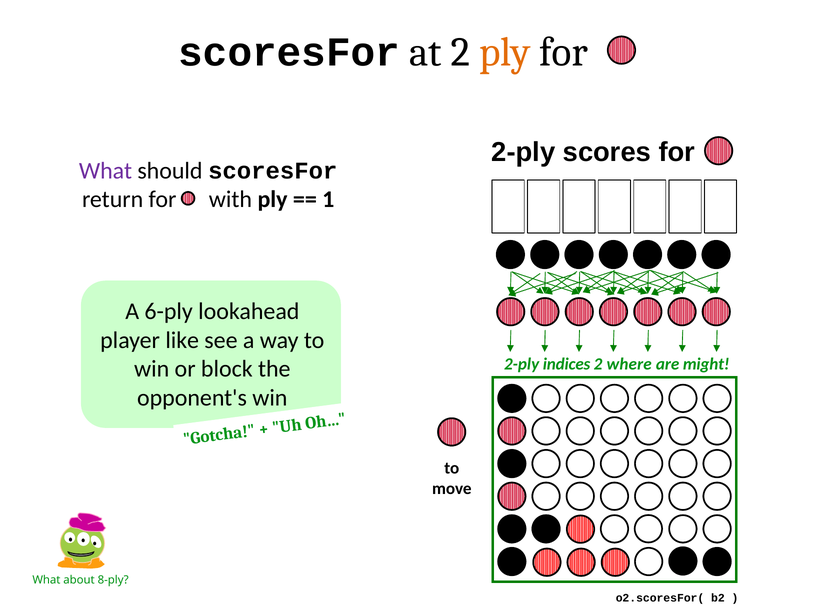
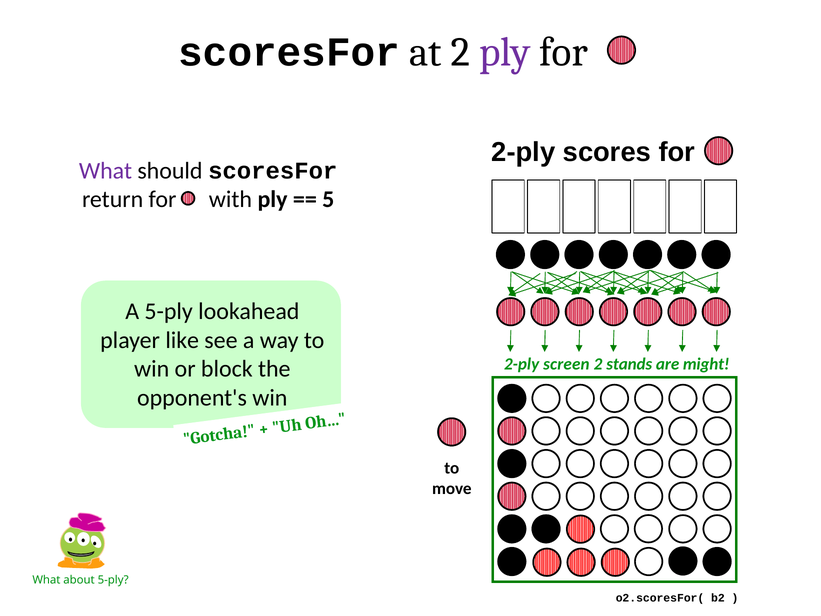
ply at (505, 52) colour: orange -> purple
1: 1 -> 5
A 6-ply: 6-ply -> 5-ply
indices: indices -> screen
where: where -> stands
about 8-ply: 8-ply -> 5-ply
